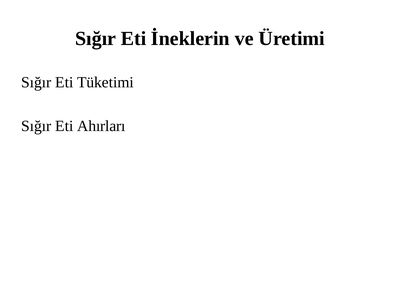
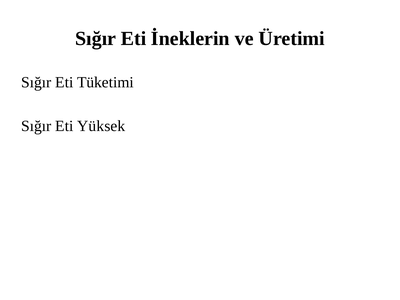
Ahırları: Ahırları -> Yüksek
